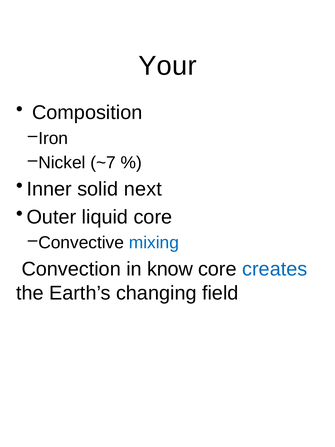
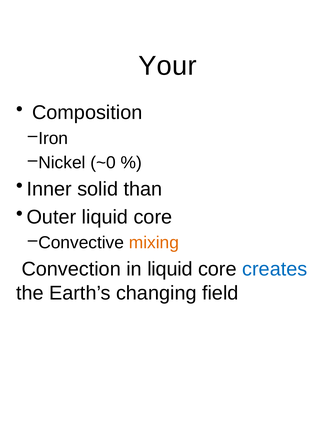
~7: ~7 -> ~0
next: next -> than
mixing colour: blue -> orange
in know: know -> liquid
